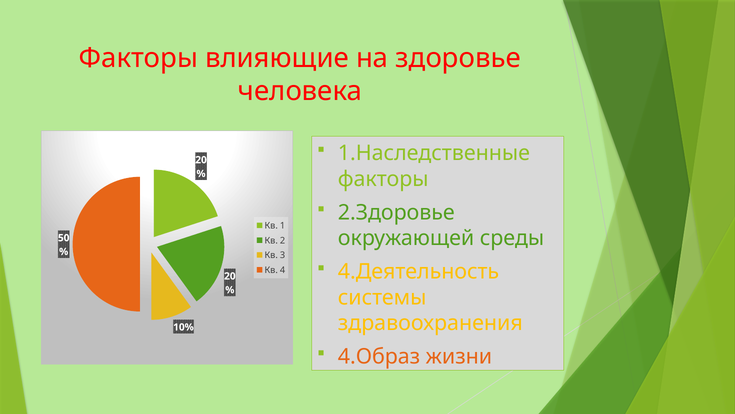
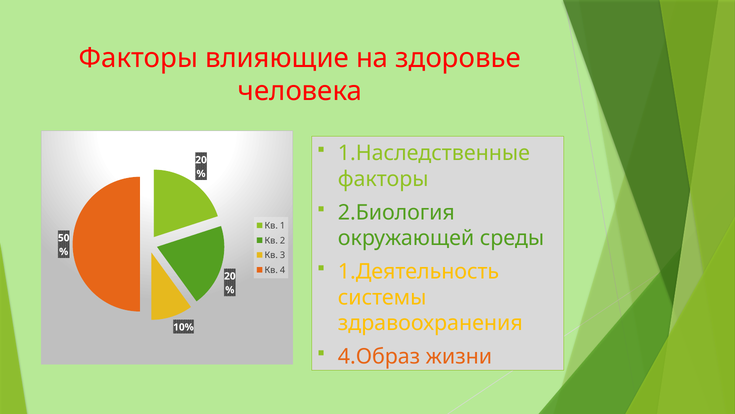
2.Здоровье: 2.Здоровье -> 2.Биология
4.Деятельность: 4.Деятельность -> 1.Деятельность
